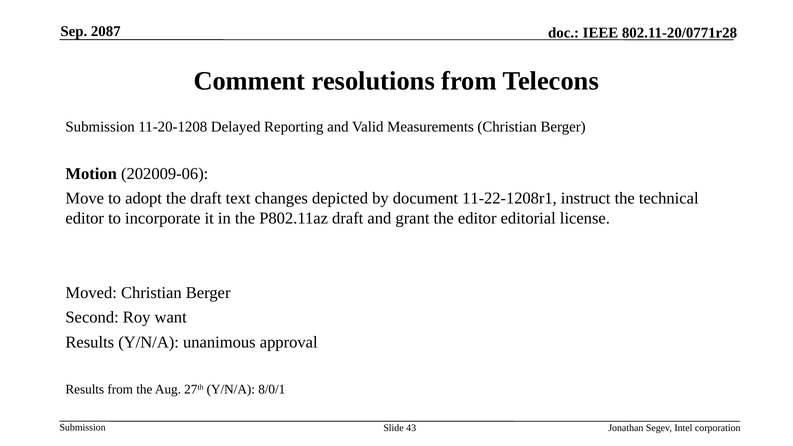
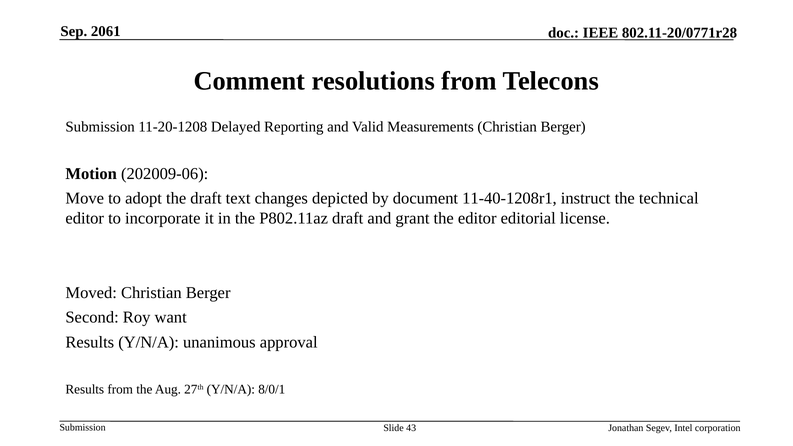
2087: 2087 -> 2061
11-22-1208r1: 11-22-1208r1 -> 11-40-1208r1
